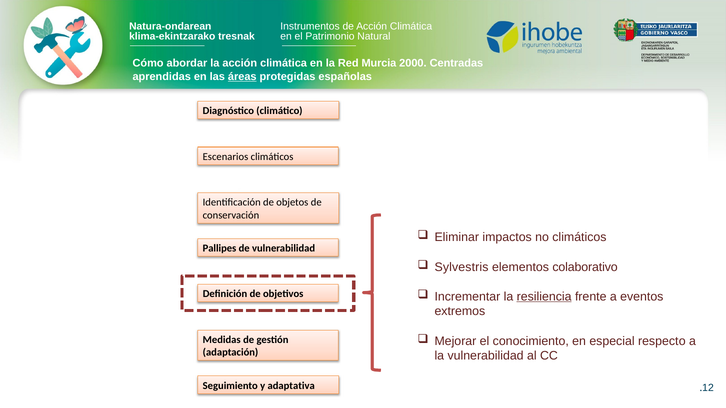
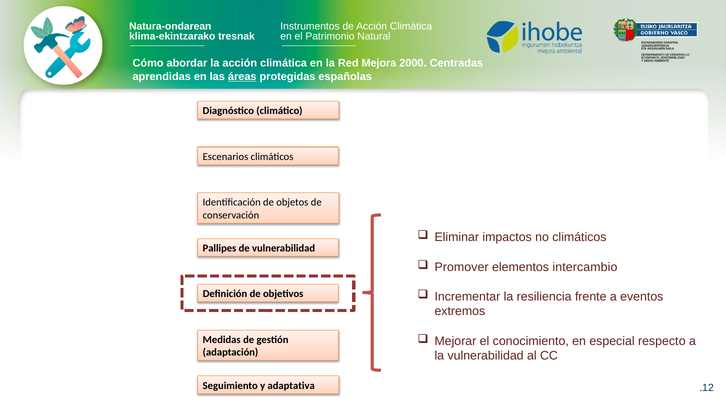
Murcia: Murcia -> Mejora
Sylvestris: Sylvestris -> Promover
colaborativo: colaborativo -> intercambio
resiliencia underline: present -> none
